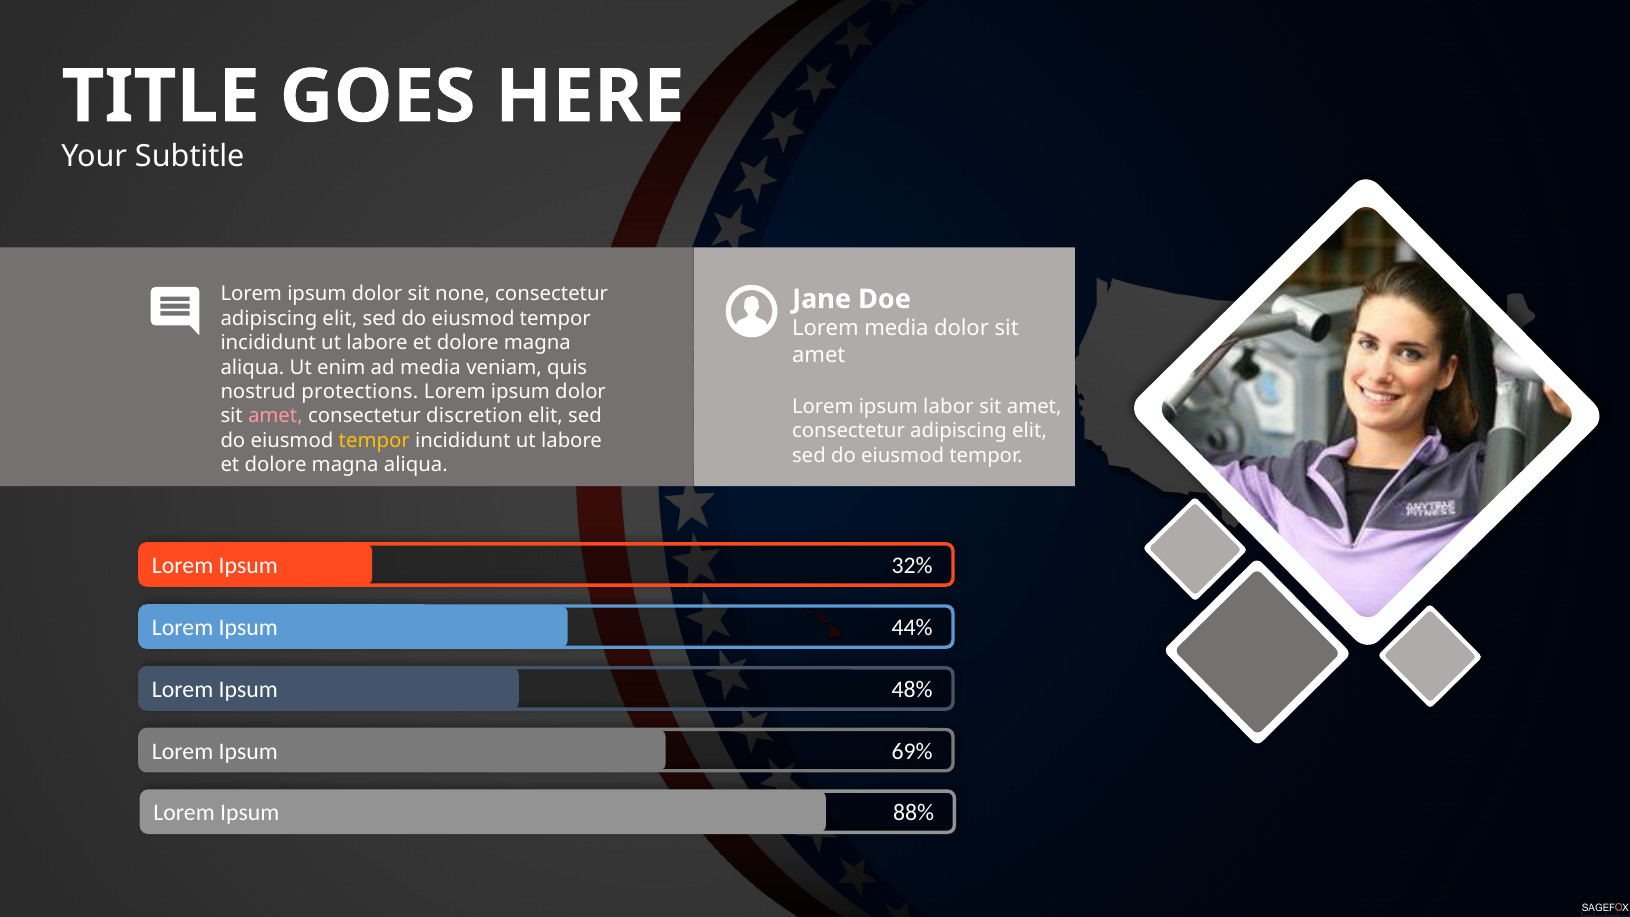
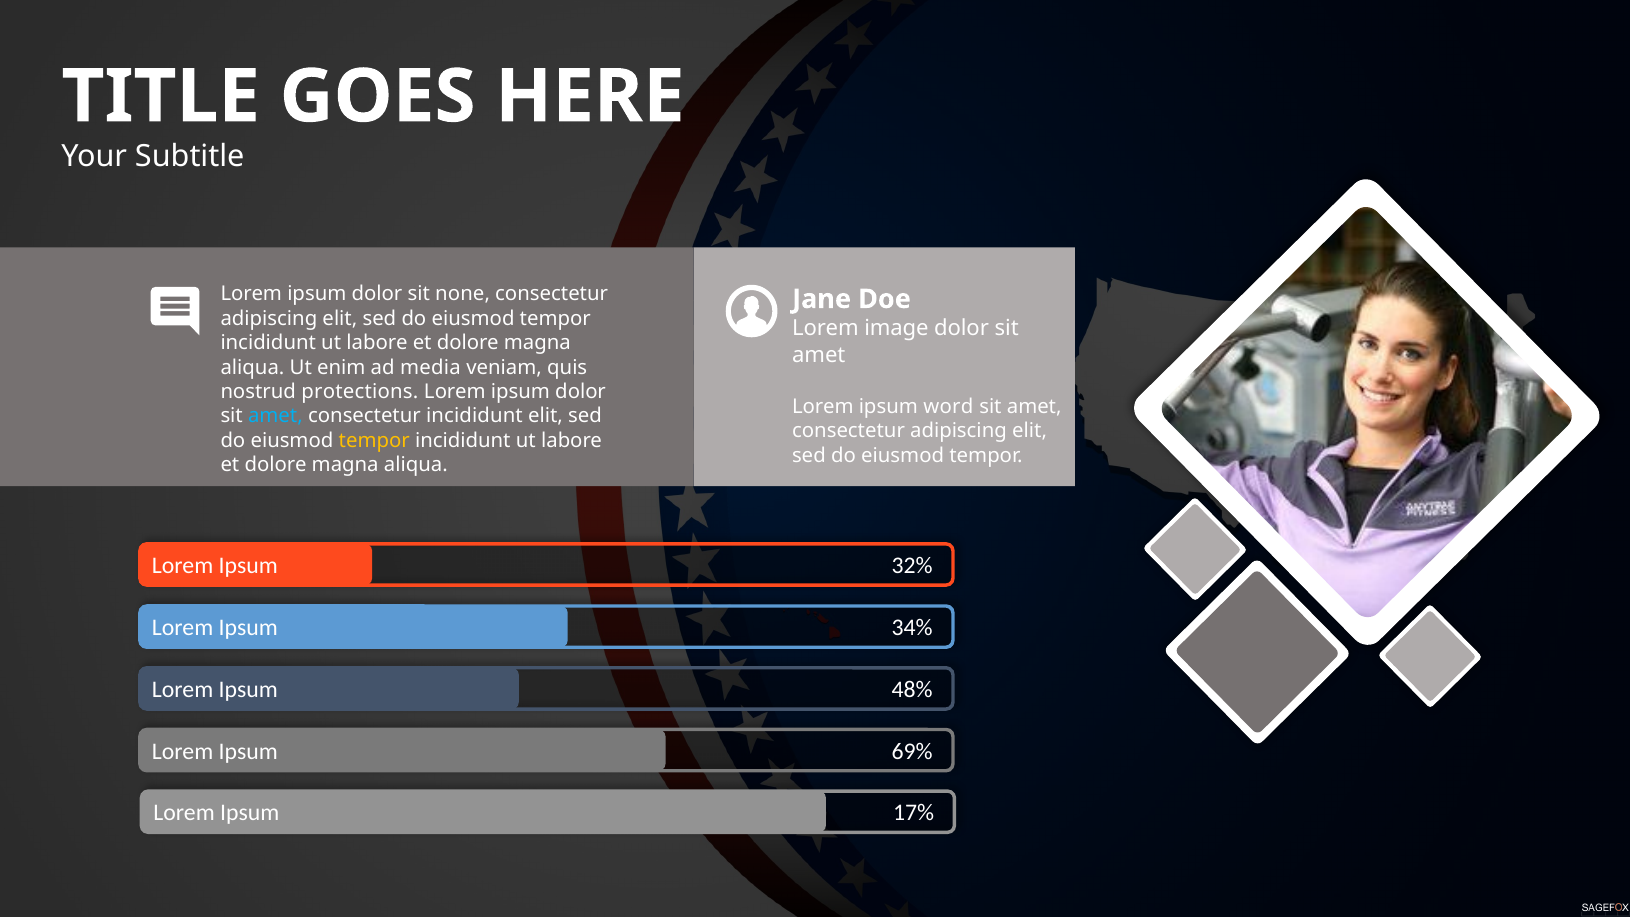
Lorem media: media -> image
labor: labor -> word
amet at (275, 416) colour: pink -> light blue
consectetur discretion: discretion -> incididunt
44%: 44% -> 34%
88%: 88% -> 17%
